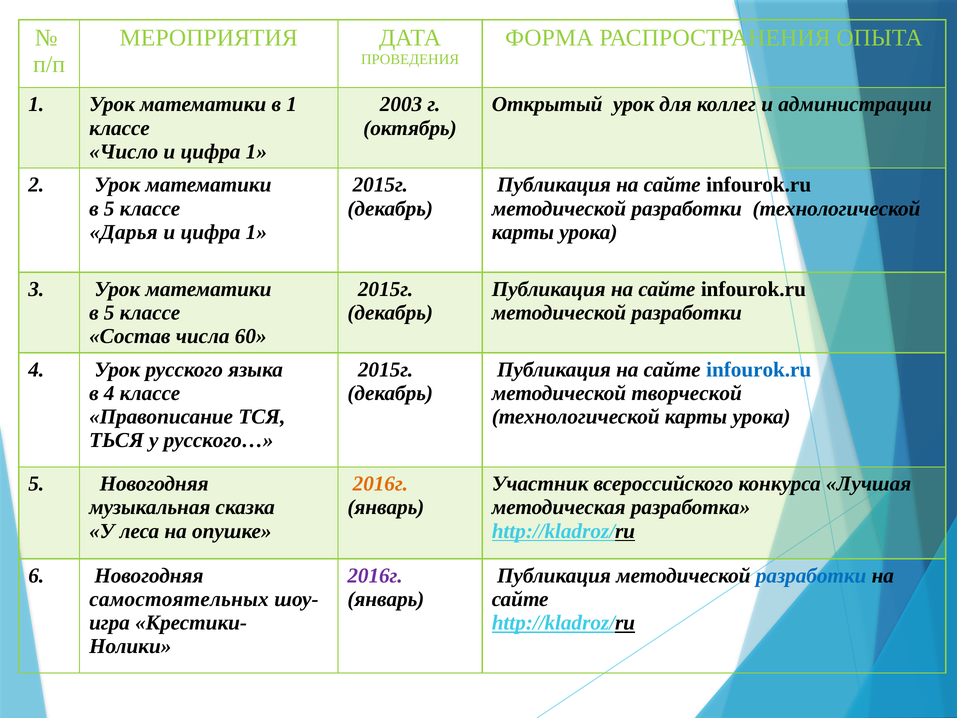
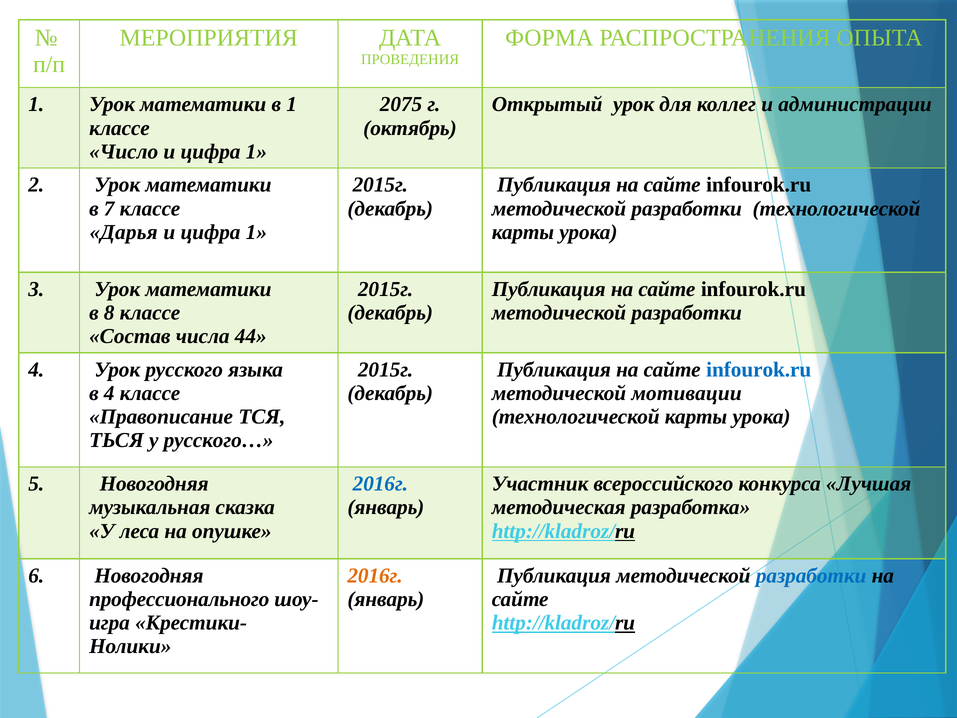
2003: 2003 -> 2075
5 at (109, 208): 5 -> 7
5 at (109, 313): 5 -> 8
60: 60 -> 44
творческой: творческой -> мотивации
2016г at (380, 484) colour: orange -> blue
2016г at (375, 575) colour: purple -> orange
самостоятельных: самостоятельных -> профессионального
